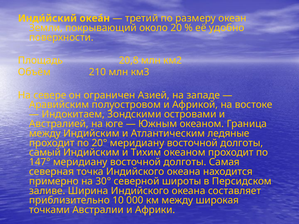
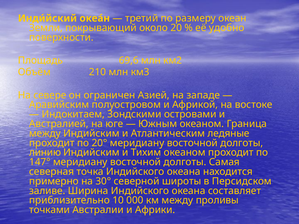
20,8: 20,8 -> 69,6
самый: самый -> линию
широкая: широкая -> проливы
